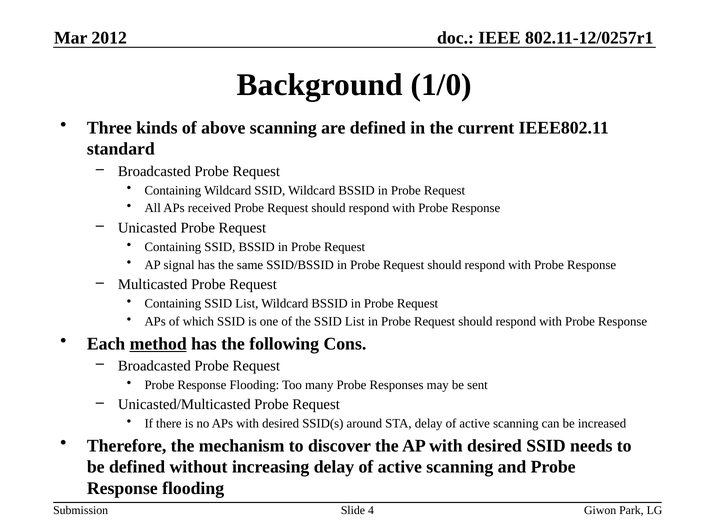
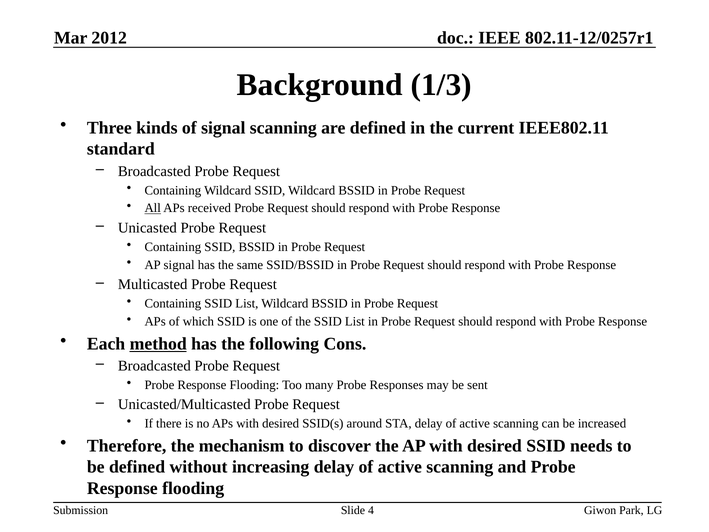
1/0: 1/0 -> 1/3
of above: above -> signal
All underline: none -> present
